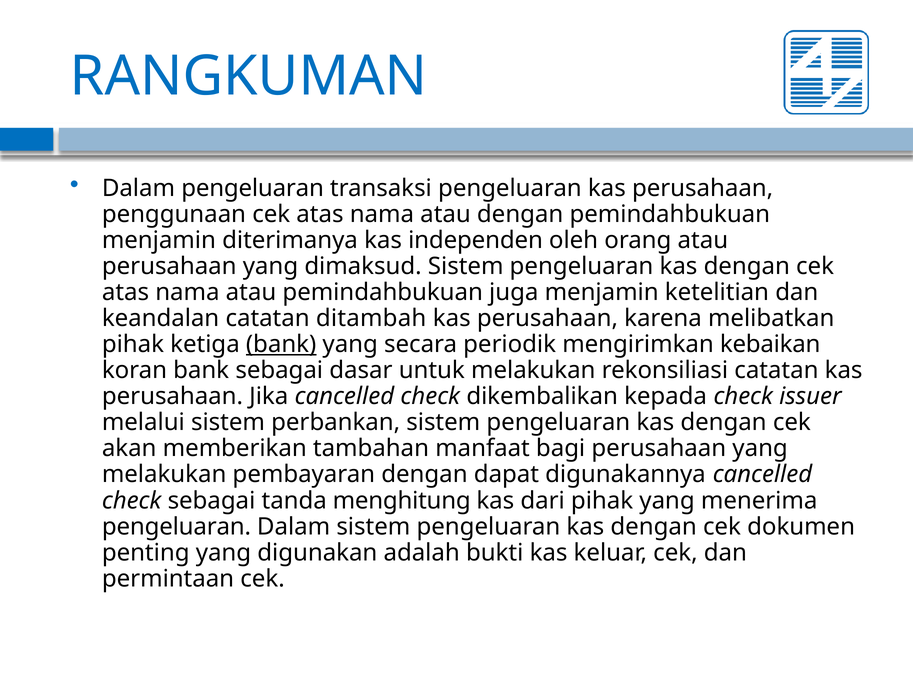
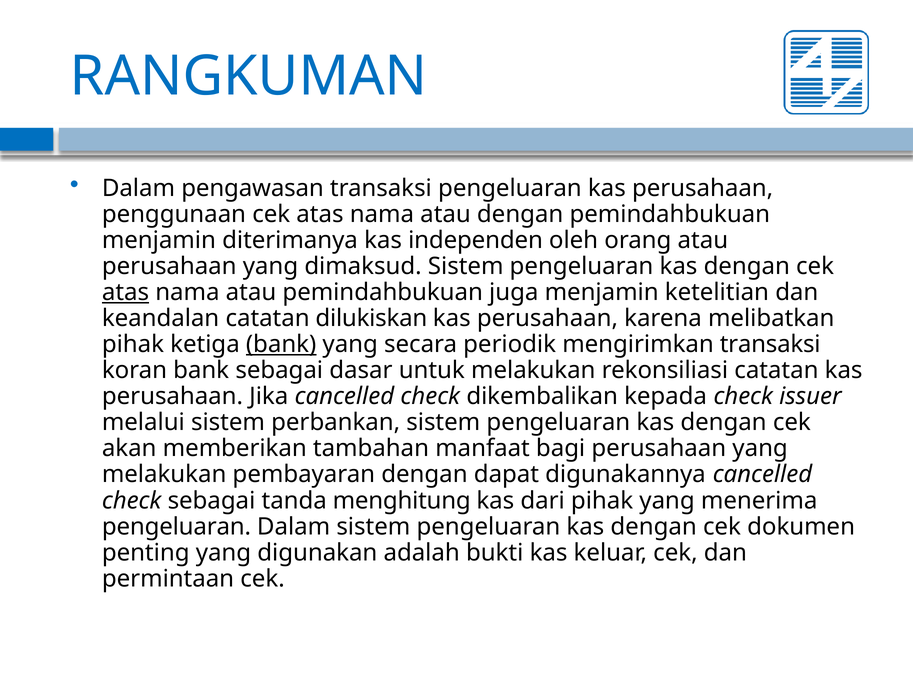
Dalam pengeluaran: pengeluaran -> pengawasan
atas at (126, 292) underline: none -> present
ditambah: ditambah -> dilukiskan
mengirimkan kebaikan: kebaikan -> transaksi
